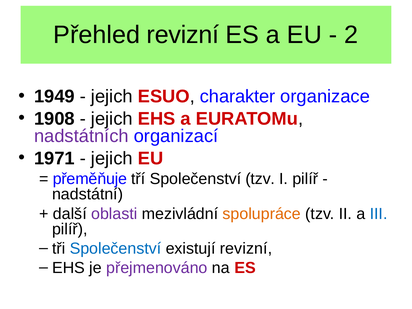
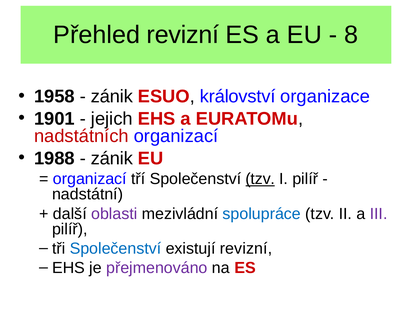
2: 2 -> 8
1949: 1949 -> 1958
jejich at (112, 96): jejich -> zánik
charakter: charakter -> království
1908: 1908 -> 1901
nadstátních colour: purple -> red
1971: 1971 -> 1988
jejich at (112, 158): jejich -> zánik
přeměňuje at (90, 179): přeměňuje -> organizací
tzv at (260, 179) underline: none -> present
spolupráce colour: orange -> blue
III colour: blue -> purple
